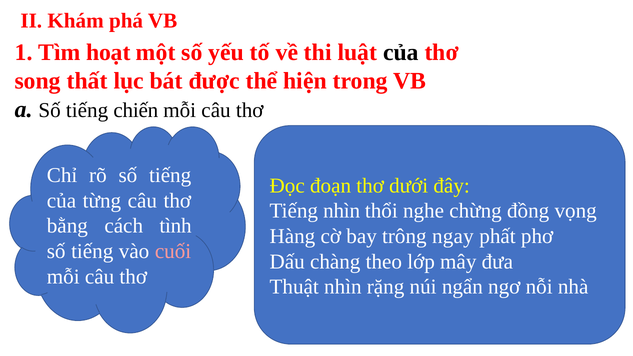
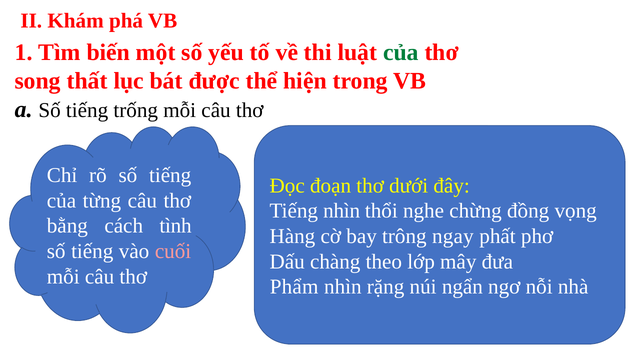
hoạt: hoạt -> biến
của at (401, 53) colour: black -> green
chiến: chiến -> trống
Thuật: Thuật -> Phẩm
